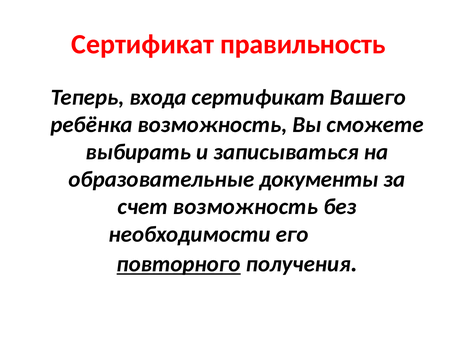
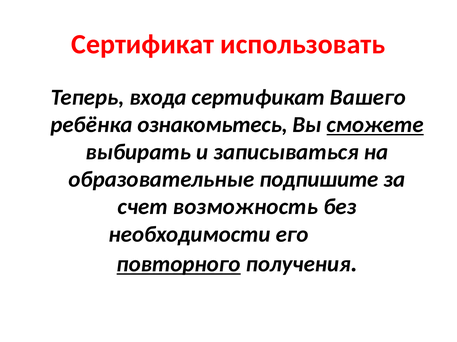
правильность: правильность -> использовать
ребёнка возможность: возможность -> ознакомьтесь
сможете underline: none -> present
документы: документы -> подпишите
